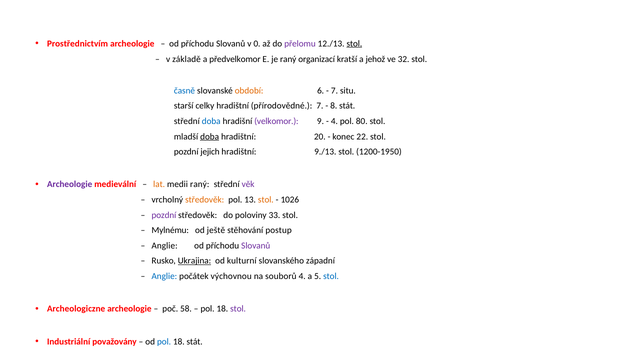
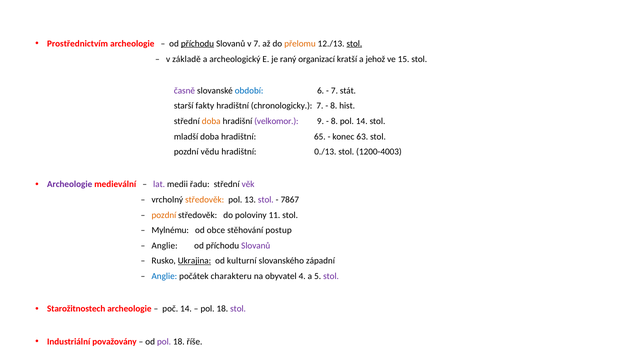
příchodu at (197, 44) underline: none -> present
v 0: 0 -> 7
přelomu colour: purple -> orange
předvelkomor: předvelkomor -> archeologický
32: 32 -> 15
časně colour: blue -> purple
období colour: orange -> blue
situ: situ -> stát
celky: celky -> fakty
přírodovědné: přírodovědné -> chronologicky
8 stát: stát -> hist
doba at (211, 121) colour: blue -> orange
4 at (334, 121): 4 -> 8
pol 80: 80 -> 14
doba at (210, 137) underline: present -> none
20: 20 -> 65
22: 22 -> 63
jejich: jejich -> vědu
9./13: 9./13 -> 0./13
1200-1950: 1200-1950 -> 1200-4003
lat colour: orange -> purple
medii raný: raný -> řadu
stol at (266, 200) colour: orange -> purple
1026: 1026 -> 7867
pozdní at (164, 215) colour: purple -> orange
33: 33 -> 11
ještě: ještě -> obce
výchovnou: výchovnou -> charakteru
souborů: souborů -> obyvatel
stol at (331, 276) colour: blue -> purple
Archeologiczne: Archeologiczne -> Starožitnostech
poč 58: 58 -> 14
pol at (164, 342) colour: blue -> purple
18 stát: stát -> říše
